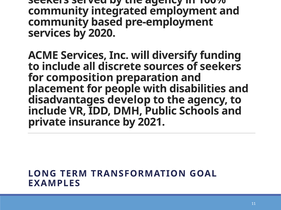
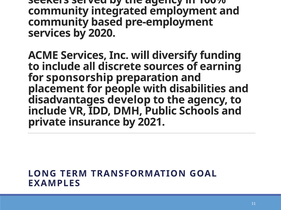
of seekers: seekers -> earning
composition: composition -> sponsorship
